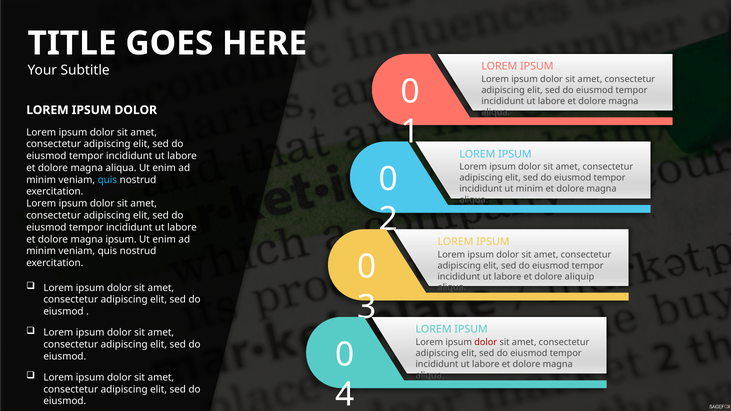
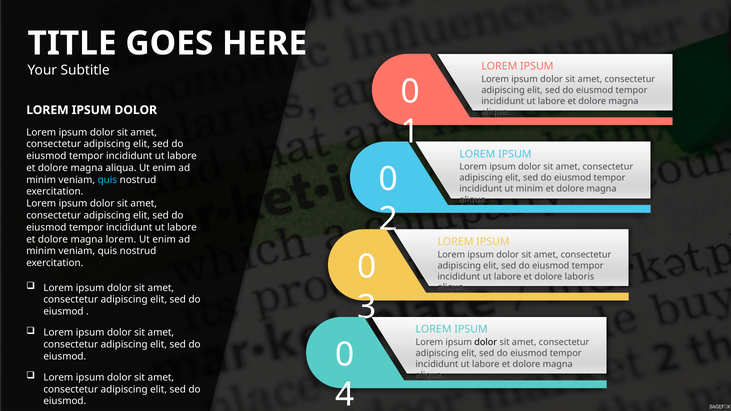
magna ipsum: ipsum -> lorem
aliquip: aliquip -> laboris
dolor at (486, 342) colour: red -> black
